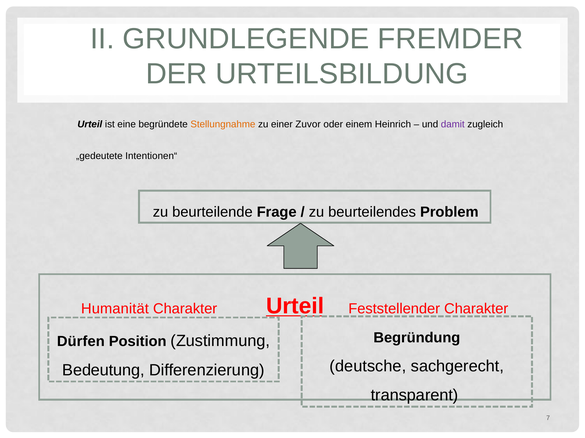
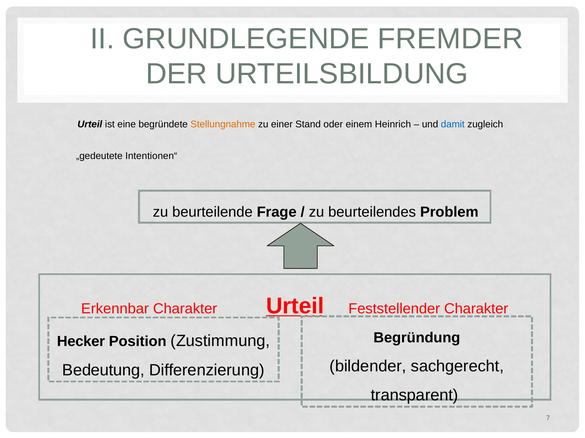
Zuvor: Zuvor -> Stand
damit colour: purple -> blue
Humanität: Humanität -> Erkennbar
Dürfen: Dürfen -> Hecker
deutsche: deutsche -> bildender
